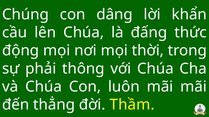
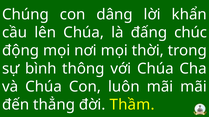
thức: thức -> chúc
phải: phải -> bình
